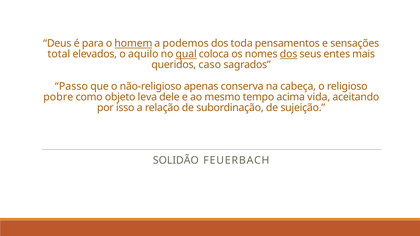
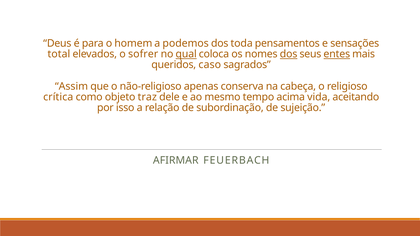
homem underline: present -> none
aquilo: aquilo -> sofrer
entes underline: none -> present
Passo: Passo -> Assim
pobre: pobre -> crítica
leva: leva -> traz
SOLIDÃO: SOLIDÃO -> AFIRMAR
